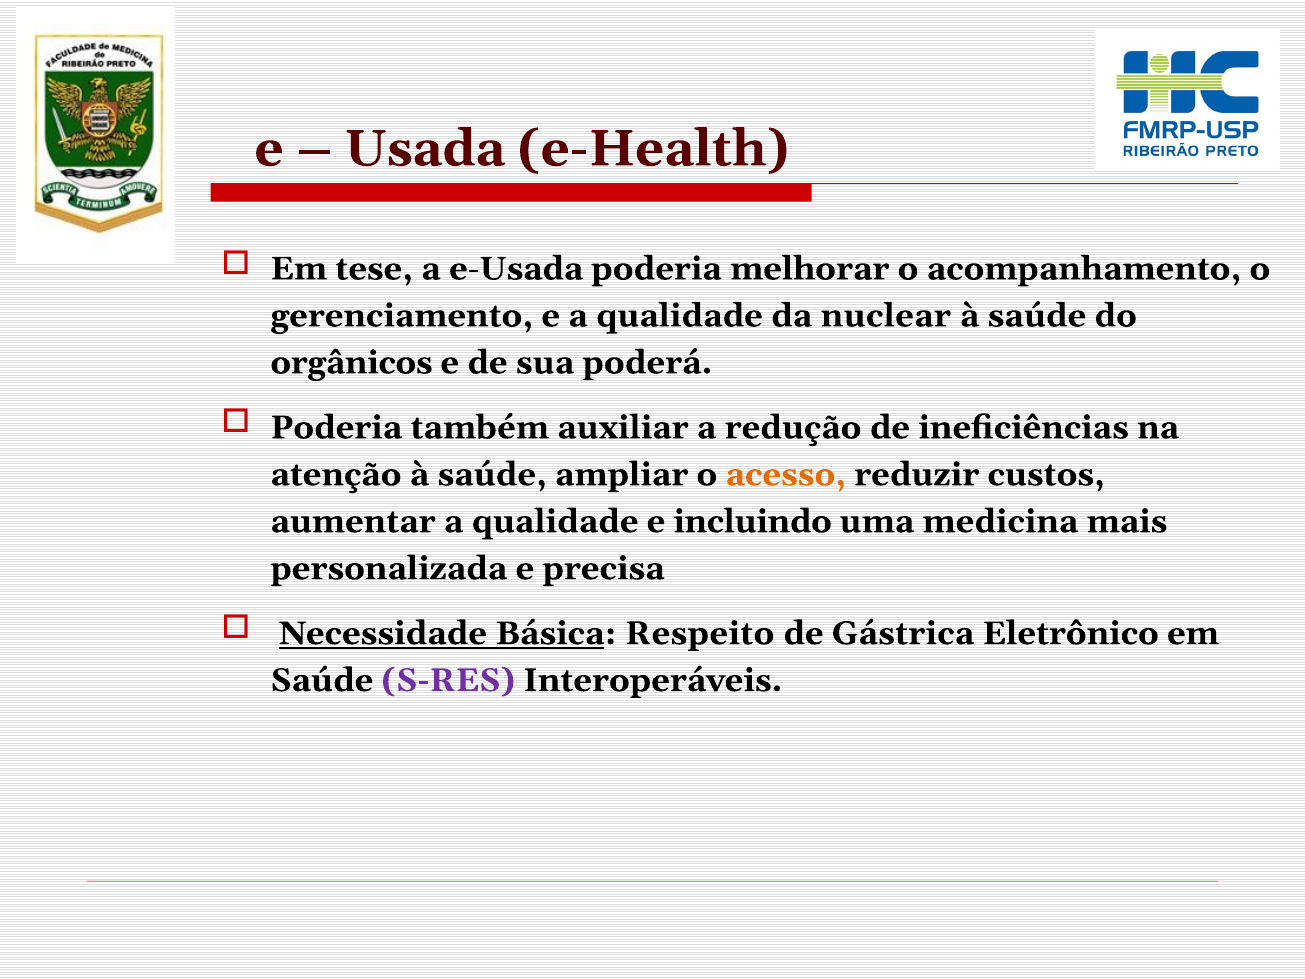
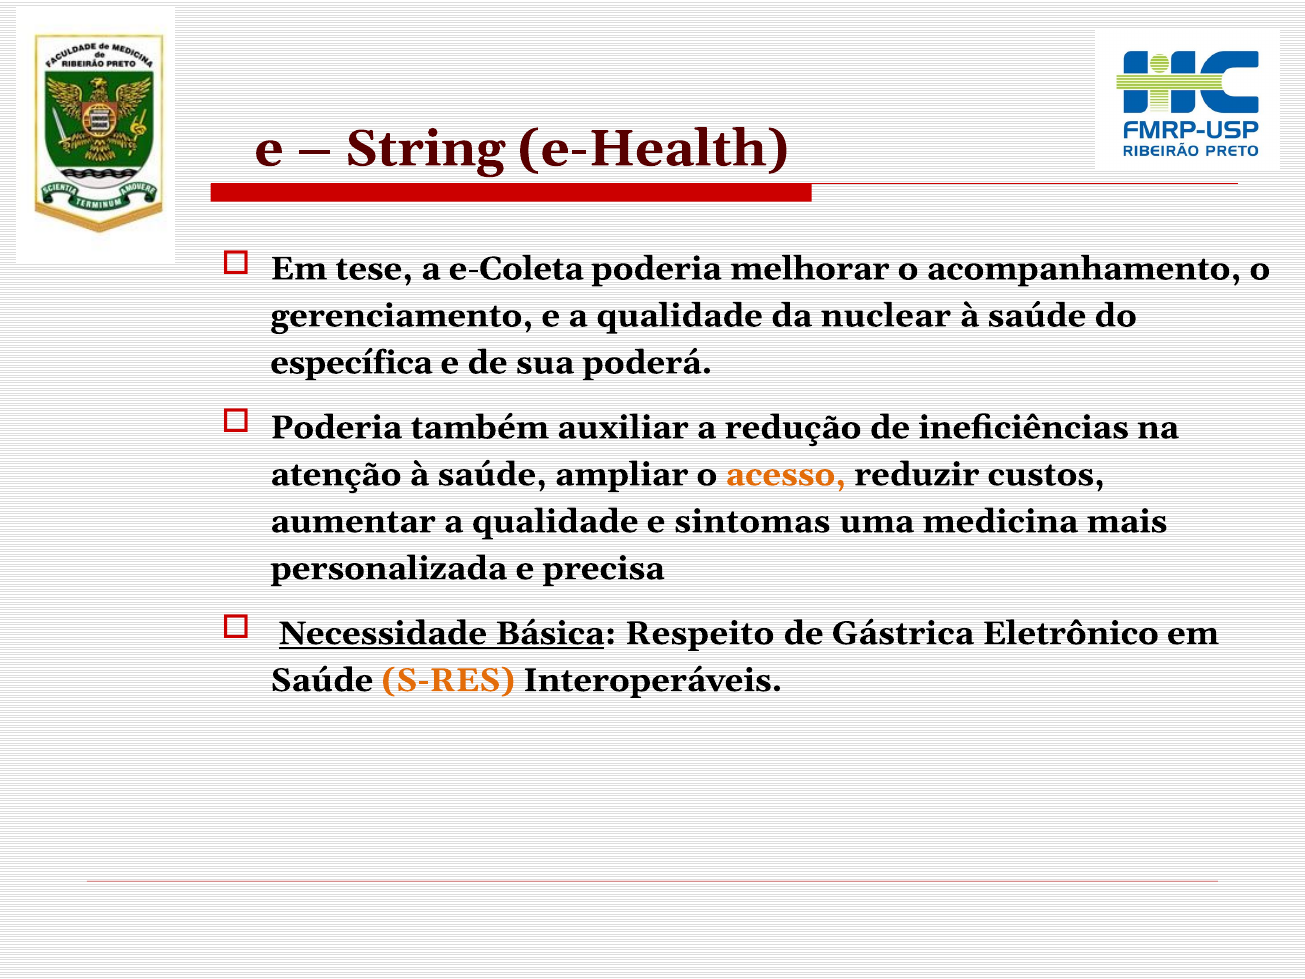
Usada: Usada -> String
e-Usada: e-Usada -> e-Coleta
orgânicos: orgânicos -> específica
incluindo: incluindo -> sintomas
S-RES colour: purple -> orange
